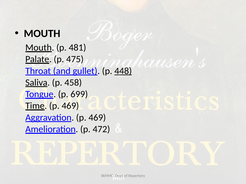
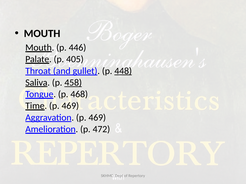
481: 481 -> 446
475: 475 -> 405
458 underline: none -> present
699: 699 -> 468
